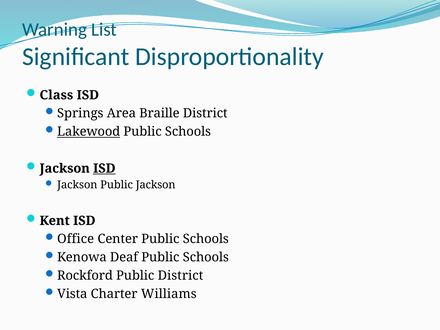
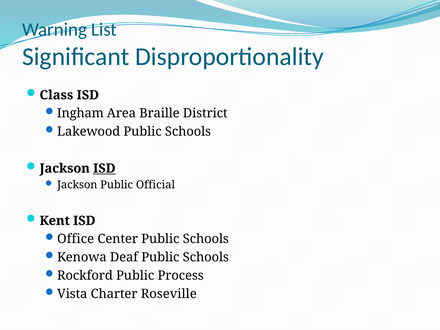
Springs: Springs -> Ingham
Lakewood underline: present -> none
Public Jackson: Jackson -> Official
Public District: District -> Process
Williams: Williams -> Roseville
